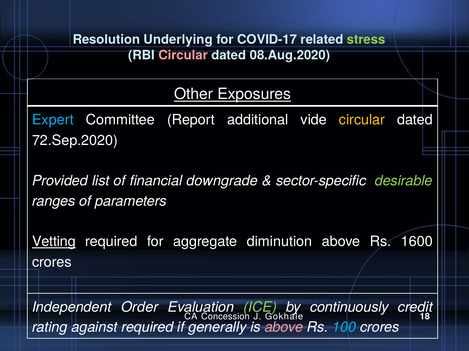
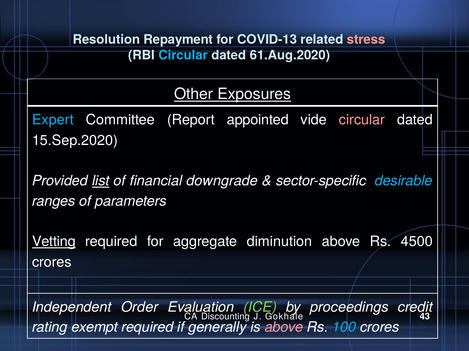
Underlying: Underlying -> Repayment
COVID-17: COVID-17 -> COVID-13
stress colour: light green -> pink
Circular at (183, 55) colour: pink -> light blue
08.Aug.2020: 08.Aug.2020 -> 61.Aug.2020
additional: additional -> appointed
circular at (362, 120) colour: yellow -> pink
72.Sep.2020: 72.Sep.2020 -> 15.Sep.2020
list underline: none -> present
desirable colour: light green -> light blue
1600: 1600 -> 4500
continuously: continuously -> proceedings
Concession: Concession -> Discounting
18: 18 -> 43
against: against -> exempt
